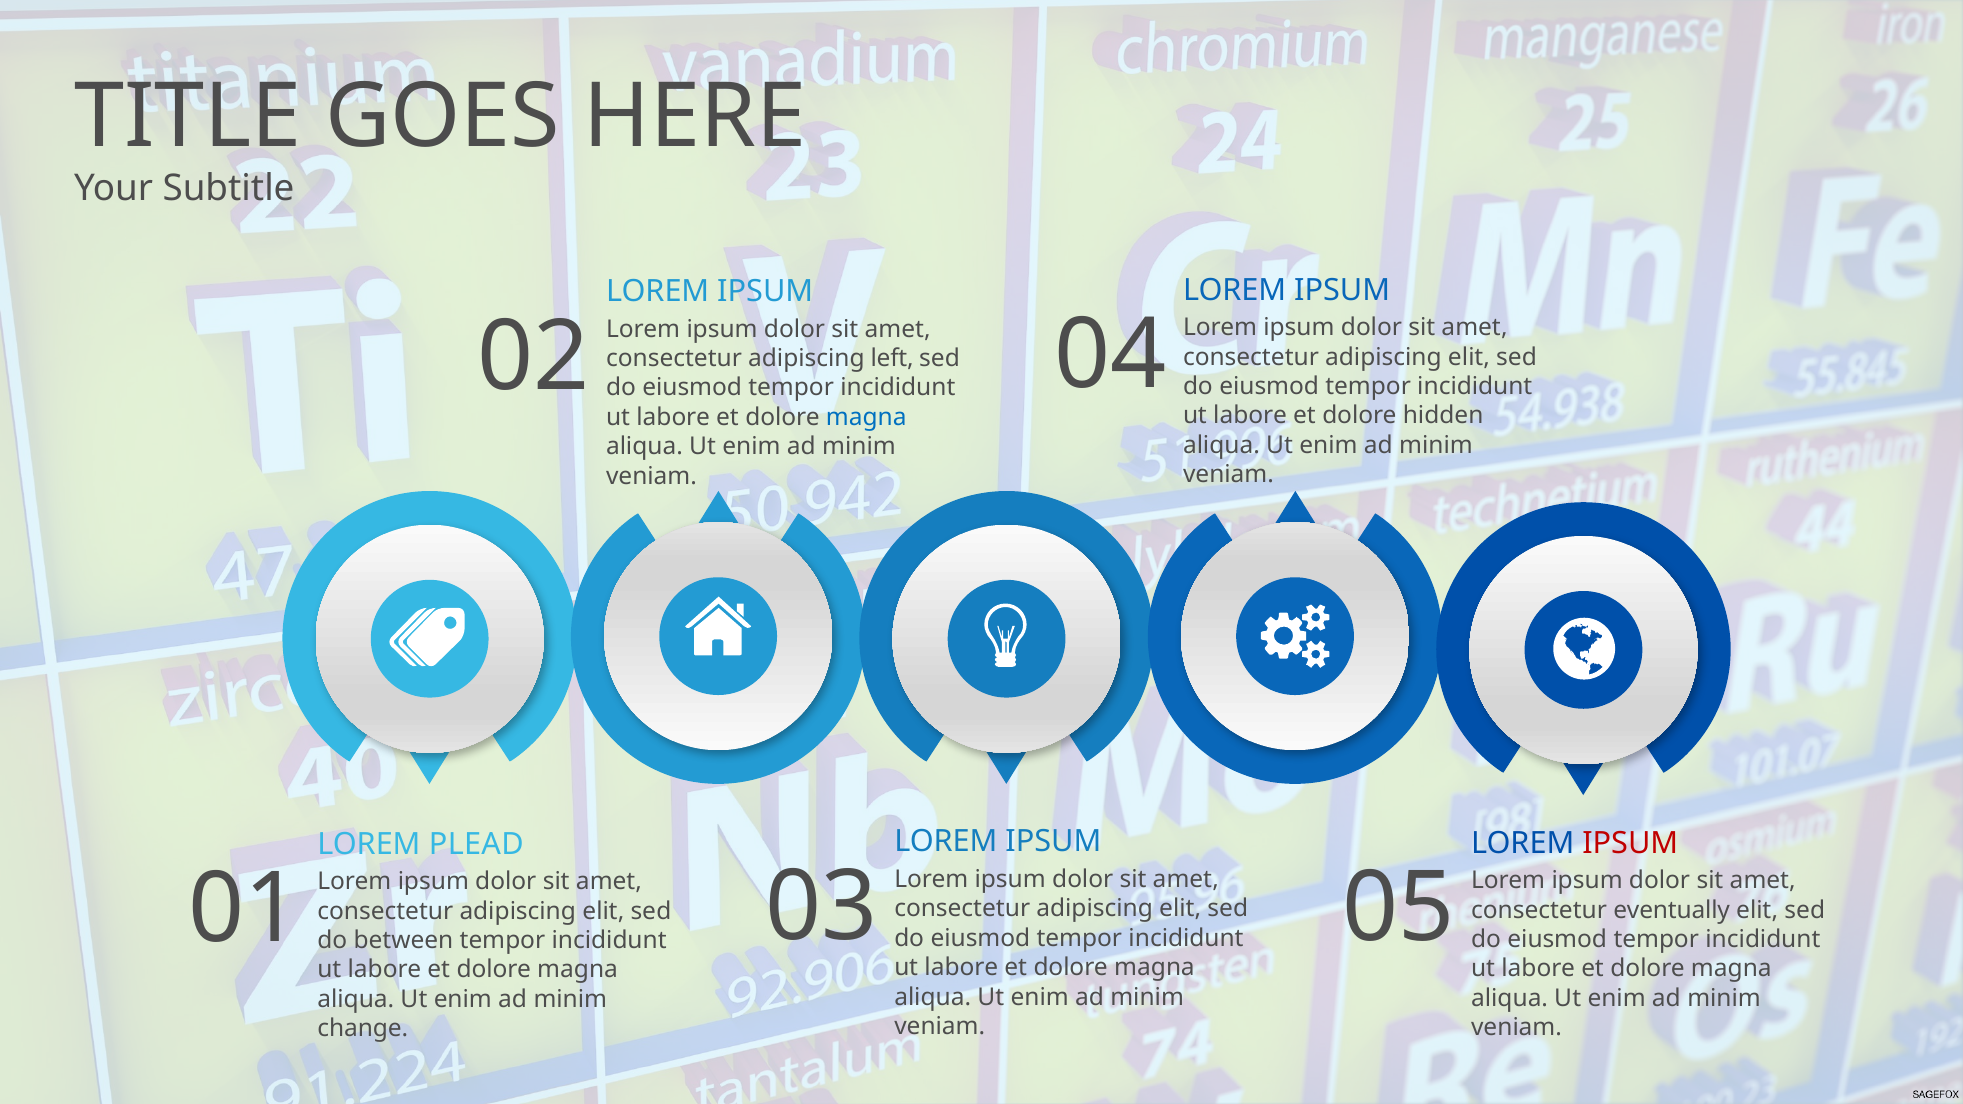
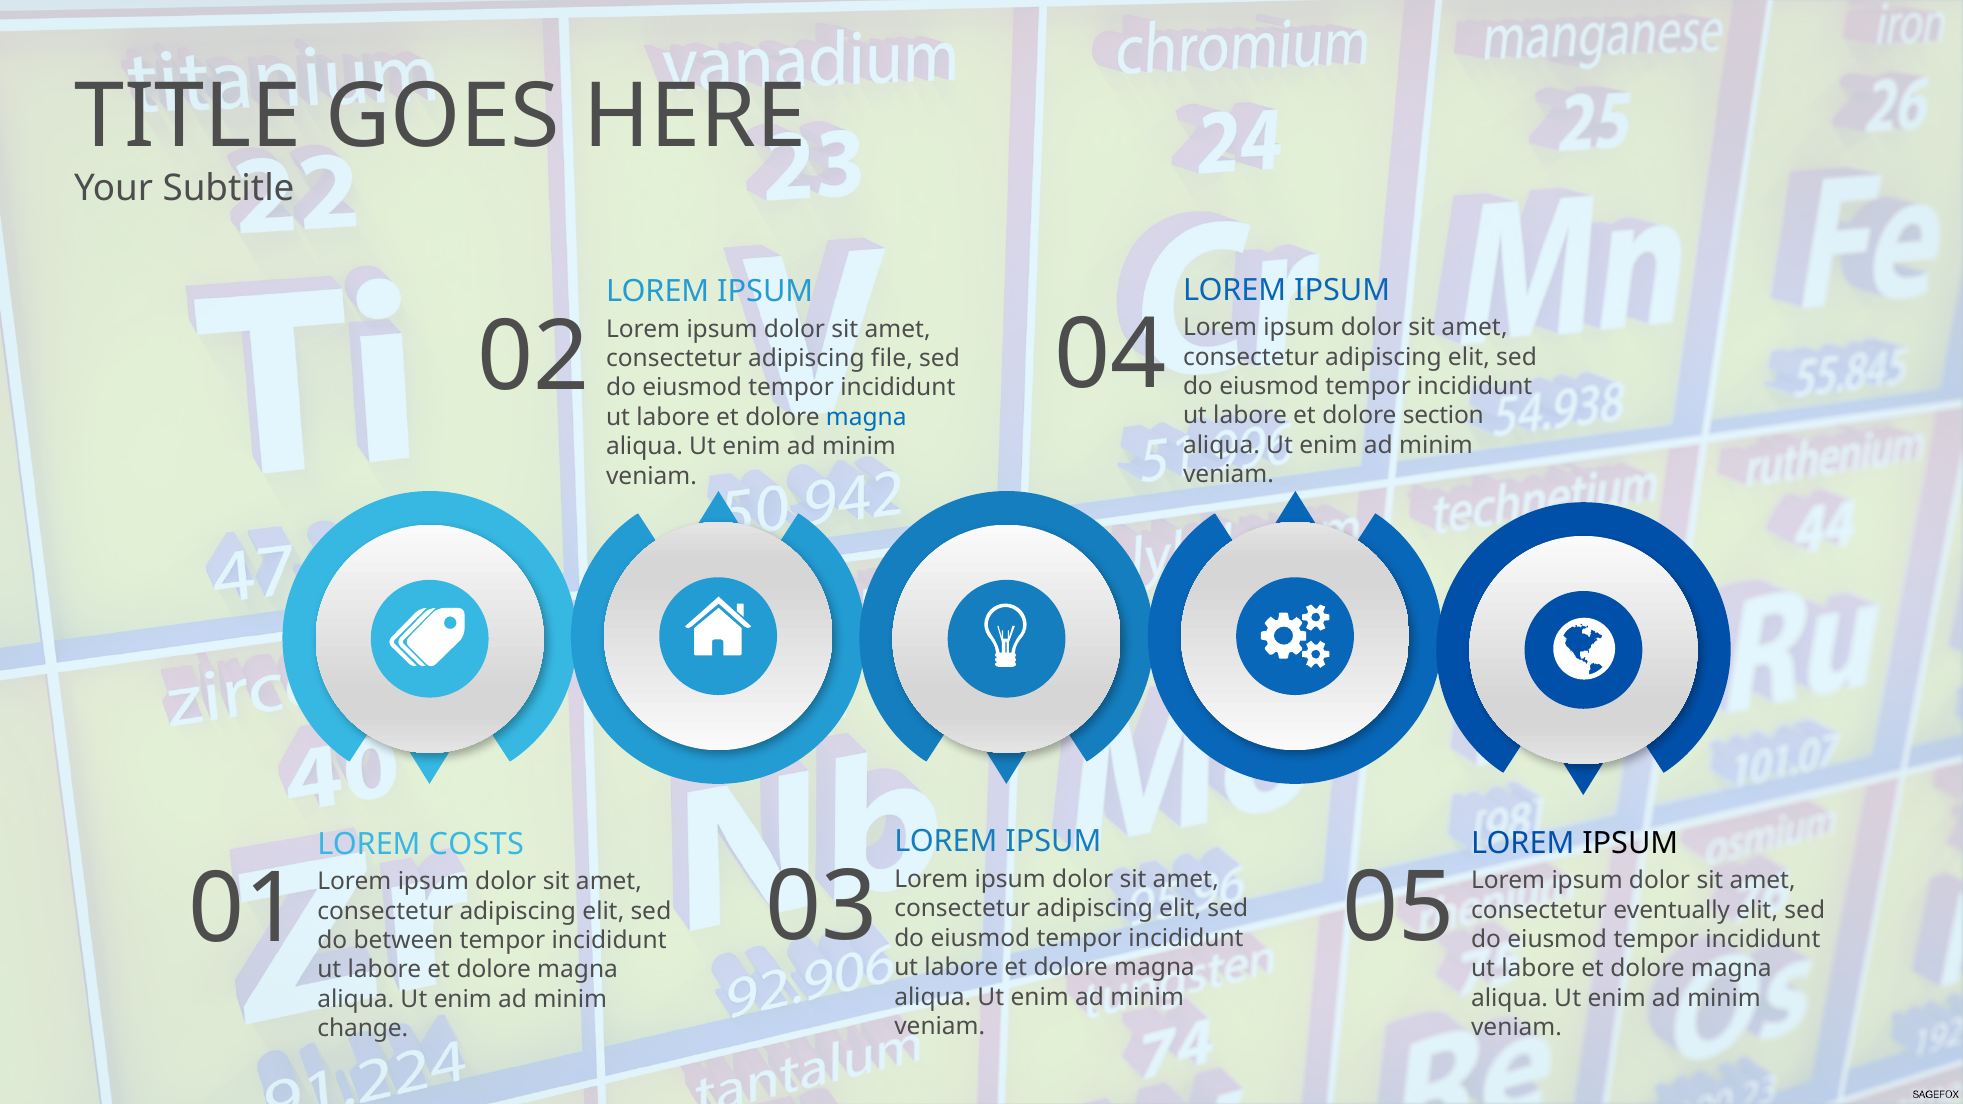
left: left -> file
hidden: hidden -> section
IPSUM at (1630, 843) colour: red -> black
PLEAD: PLEAD -> COSTS
